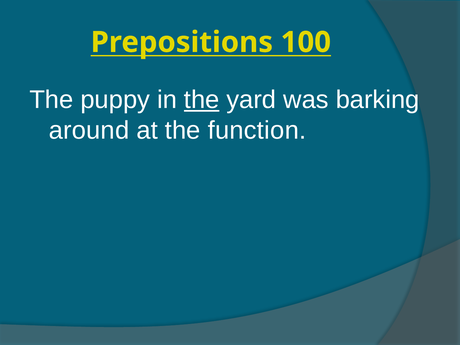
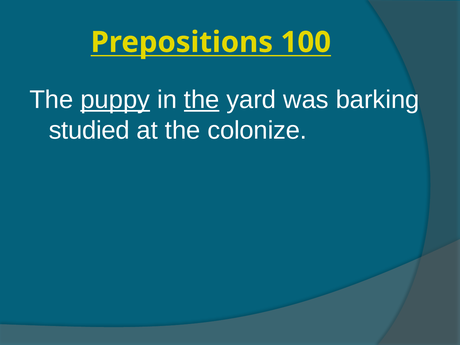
puppy underline: none -> present
around: around -> studied
function: function -> colonize
